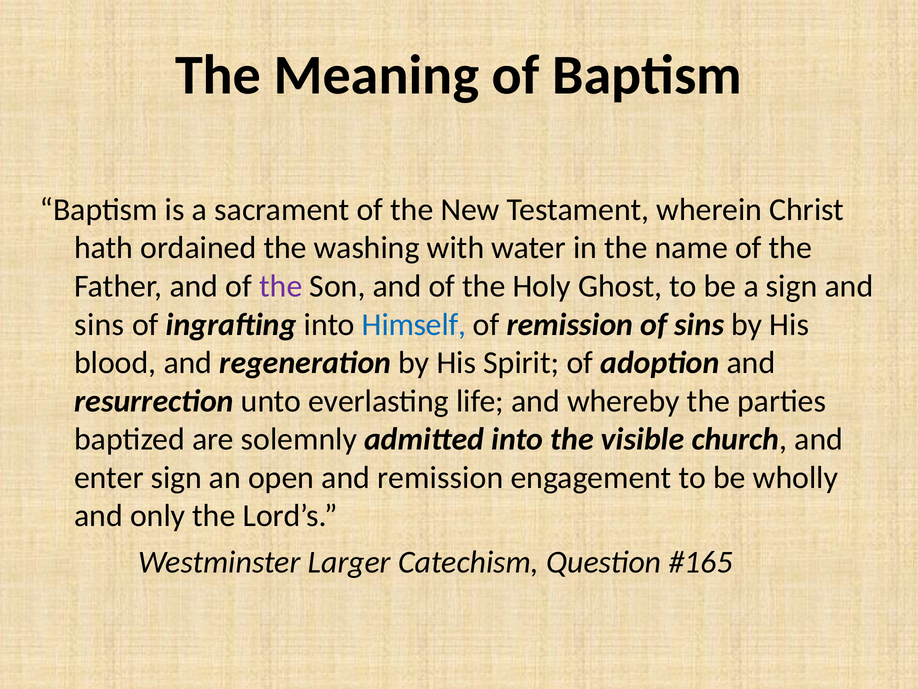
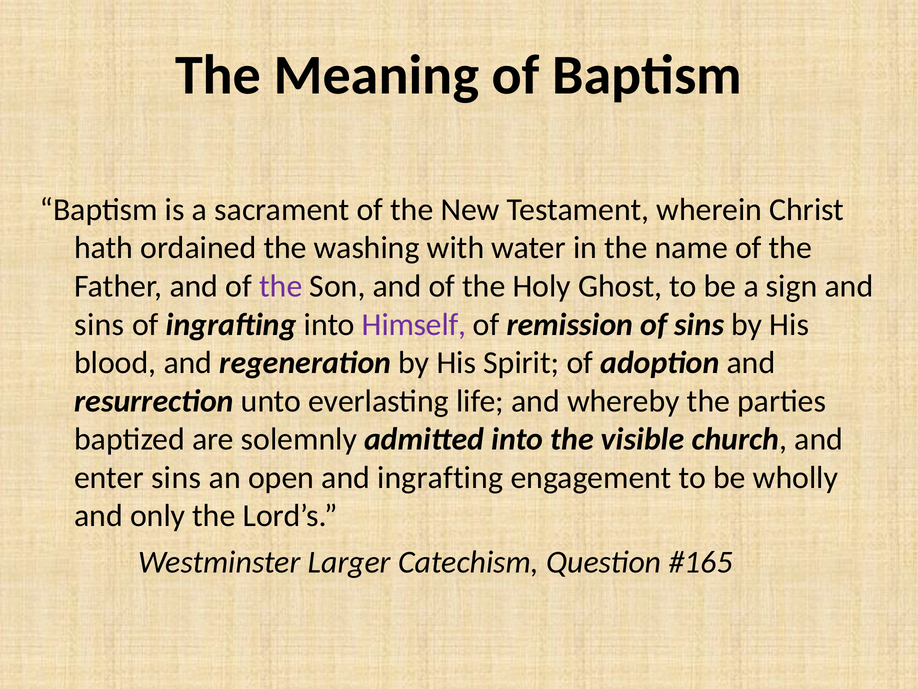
Himself colour: blue -> purple
enter sign: sign -> sins
and remission: remission -> ingrafting
